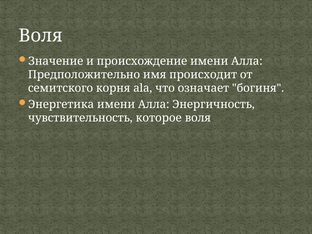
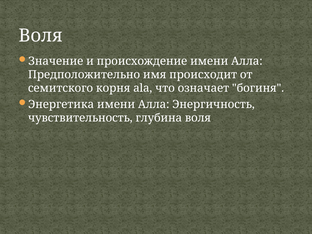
которое: которое -> глубина
